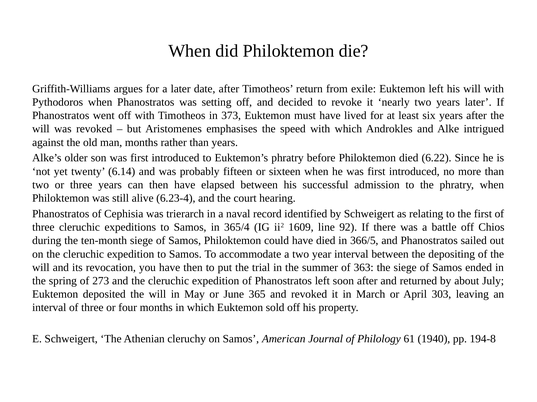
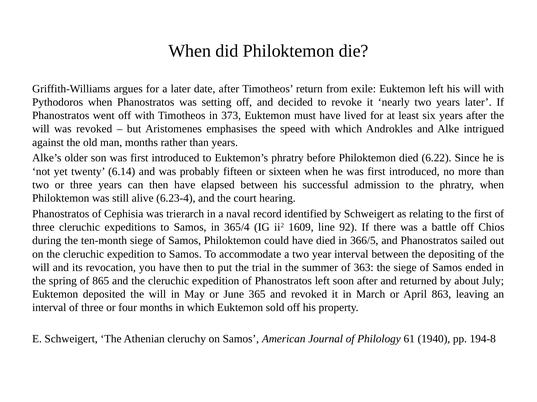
273: 273 -> 865
303: 303 -> 863
